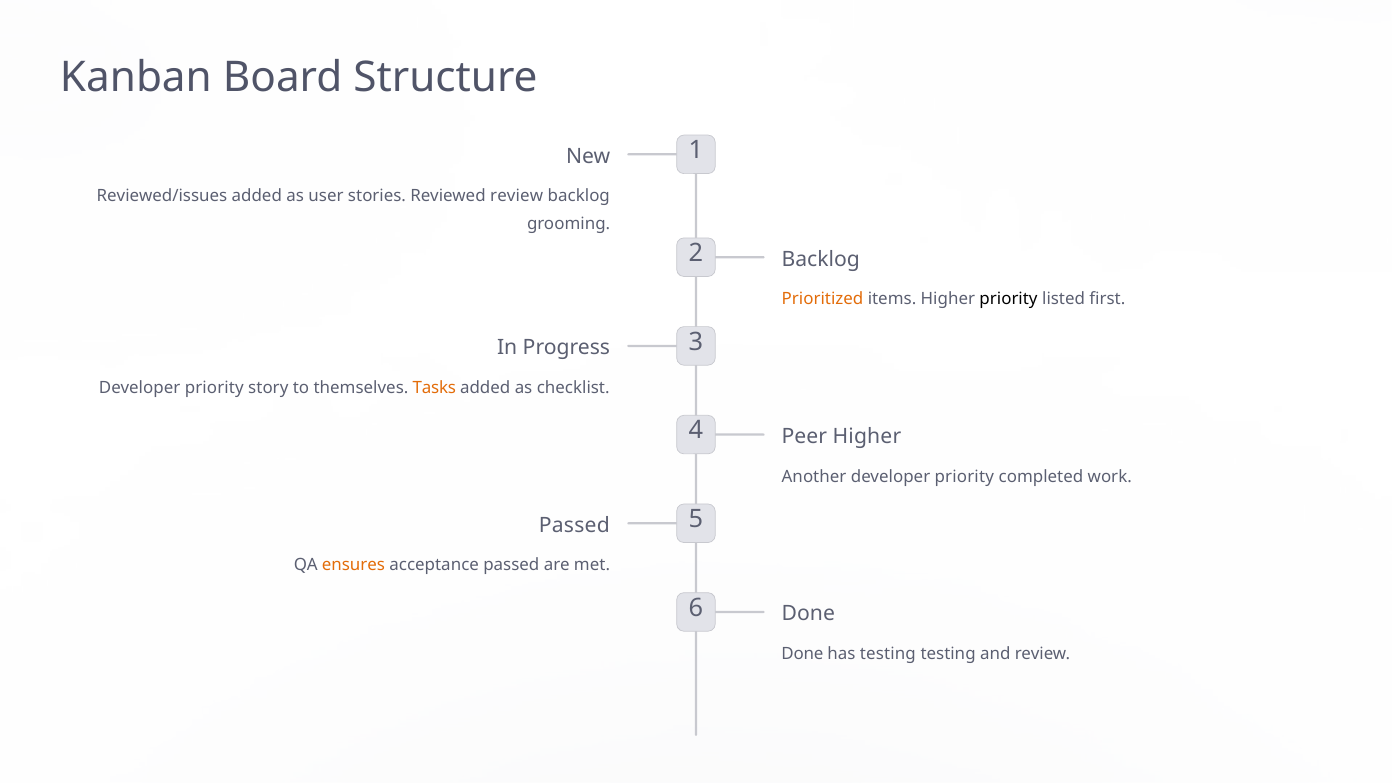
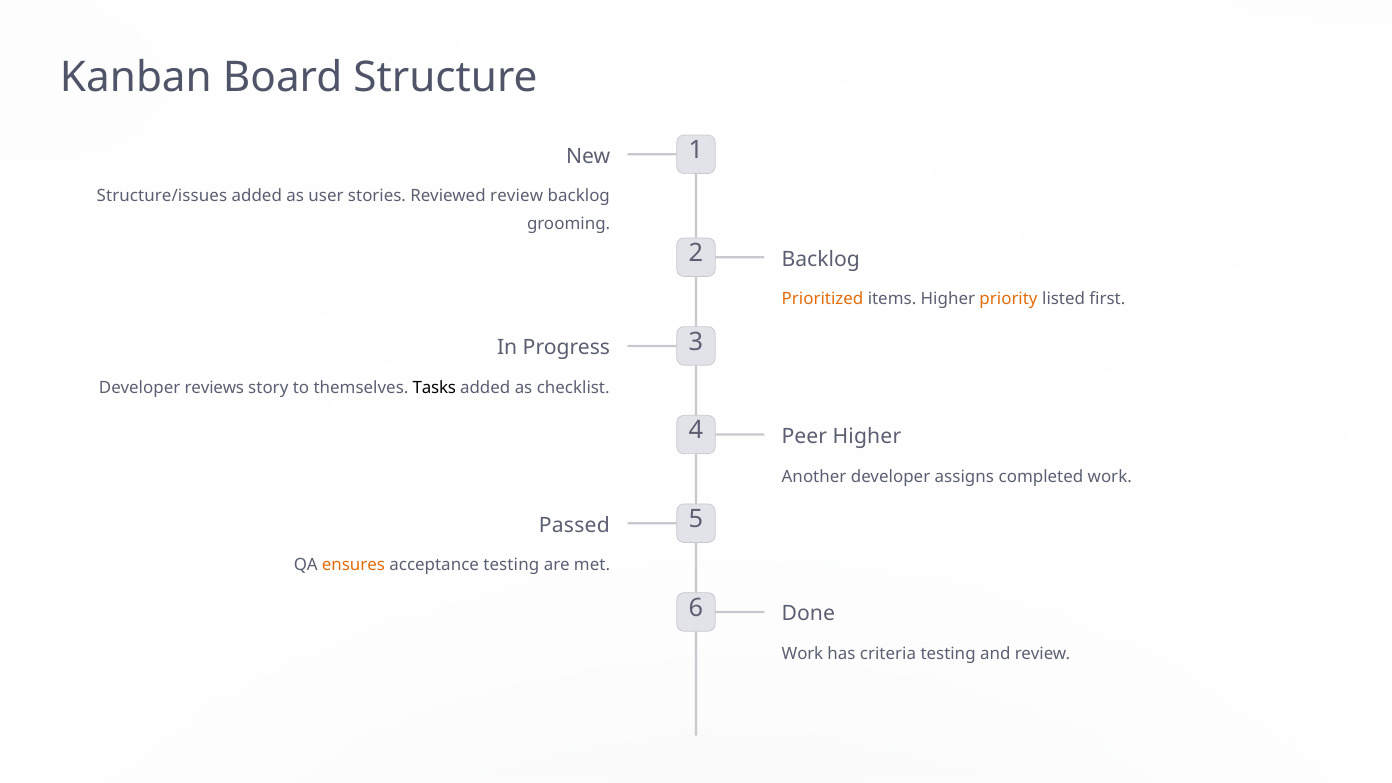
Reviewed/issues: Reviewed/issues -> Structure/issues
priority at (1009, 299) colour: black -> orange
priority at (214, 388): priority -> reviews
Tasks colour: orange -> black
Another developer priority: priority -> assigns
acceptance passed: passed -> testing
Done at (802, 654): Done -> Work
has testing: testing -> criteria
